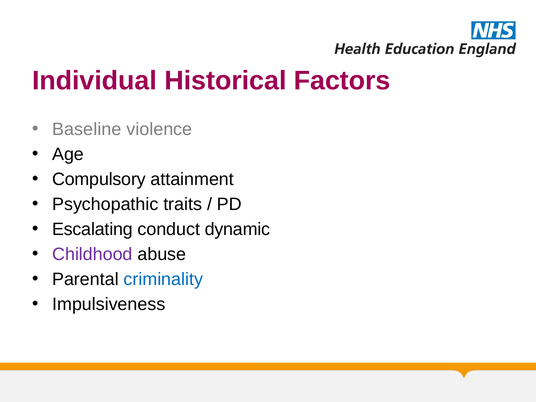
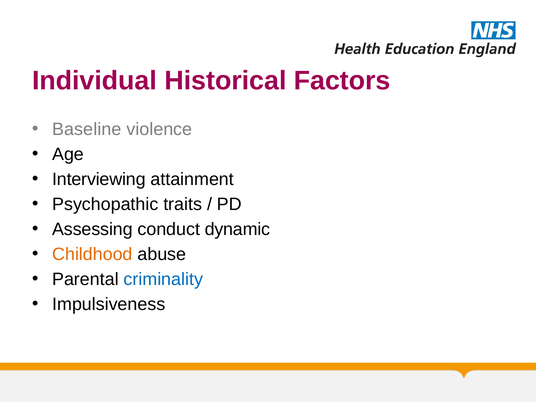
Compulsory: Compulsory -> Interviewing
Escalating: Escalating -> Assessing
Childhood colour: purple -> orange
